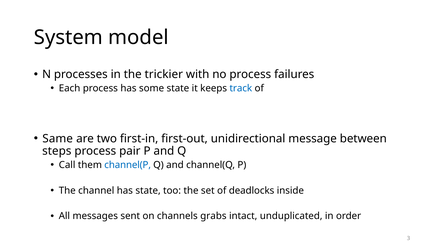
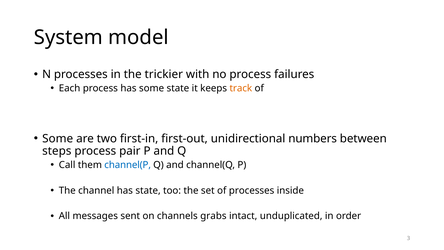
track colour: blue -> orange
Same at (58, 138): Same -> Some
message: message -> numbers
of deadlocks: deadlocks -> processes
